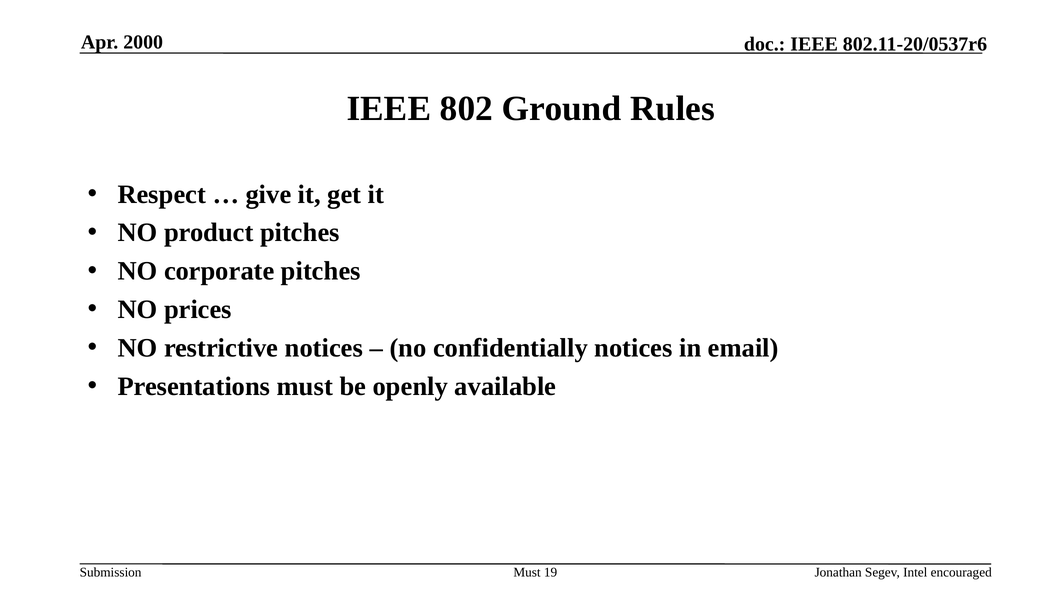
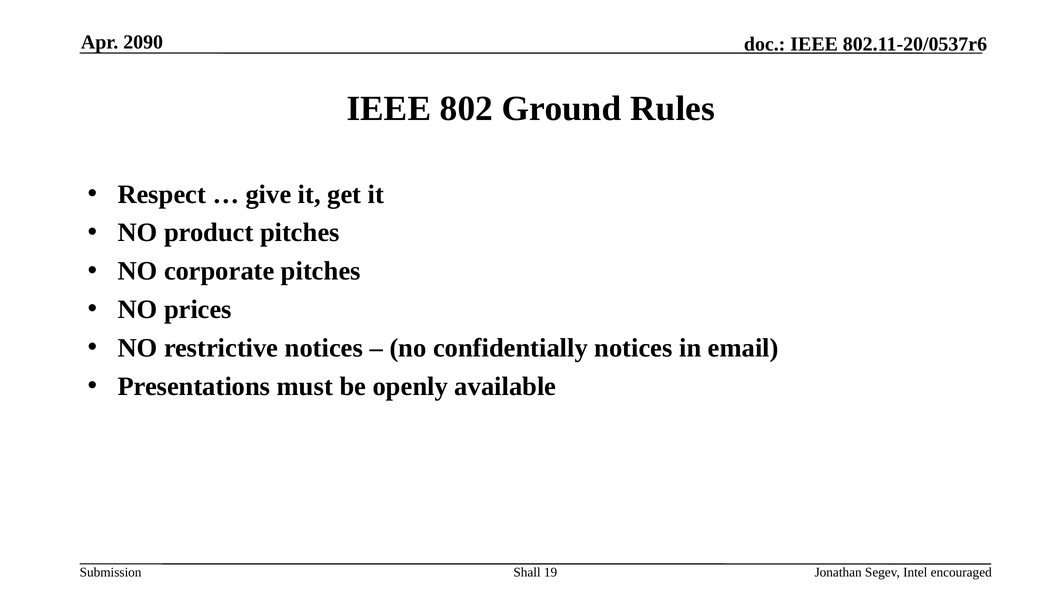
2000: 2000 -> 2090
Must at (527, 573): Must -> Shall
